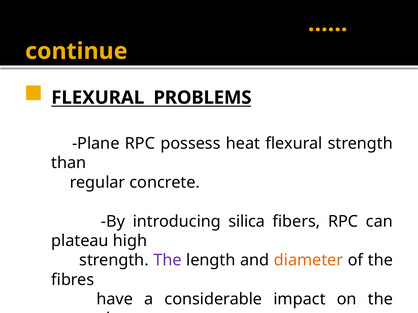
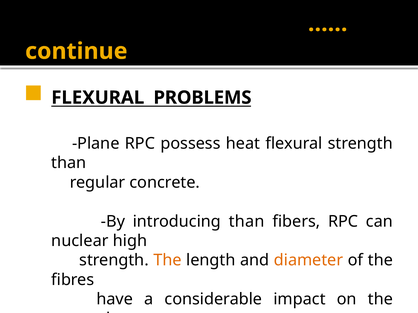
introducing silica: silica -> than
plateau: plateau -> nuclear
The at (167, 261) colour: purple -> orange
